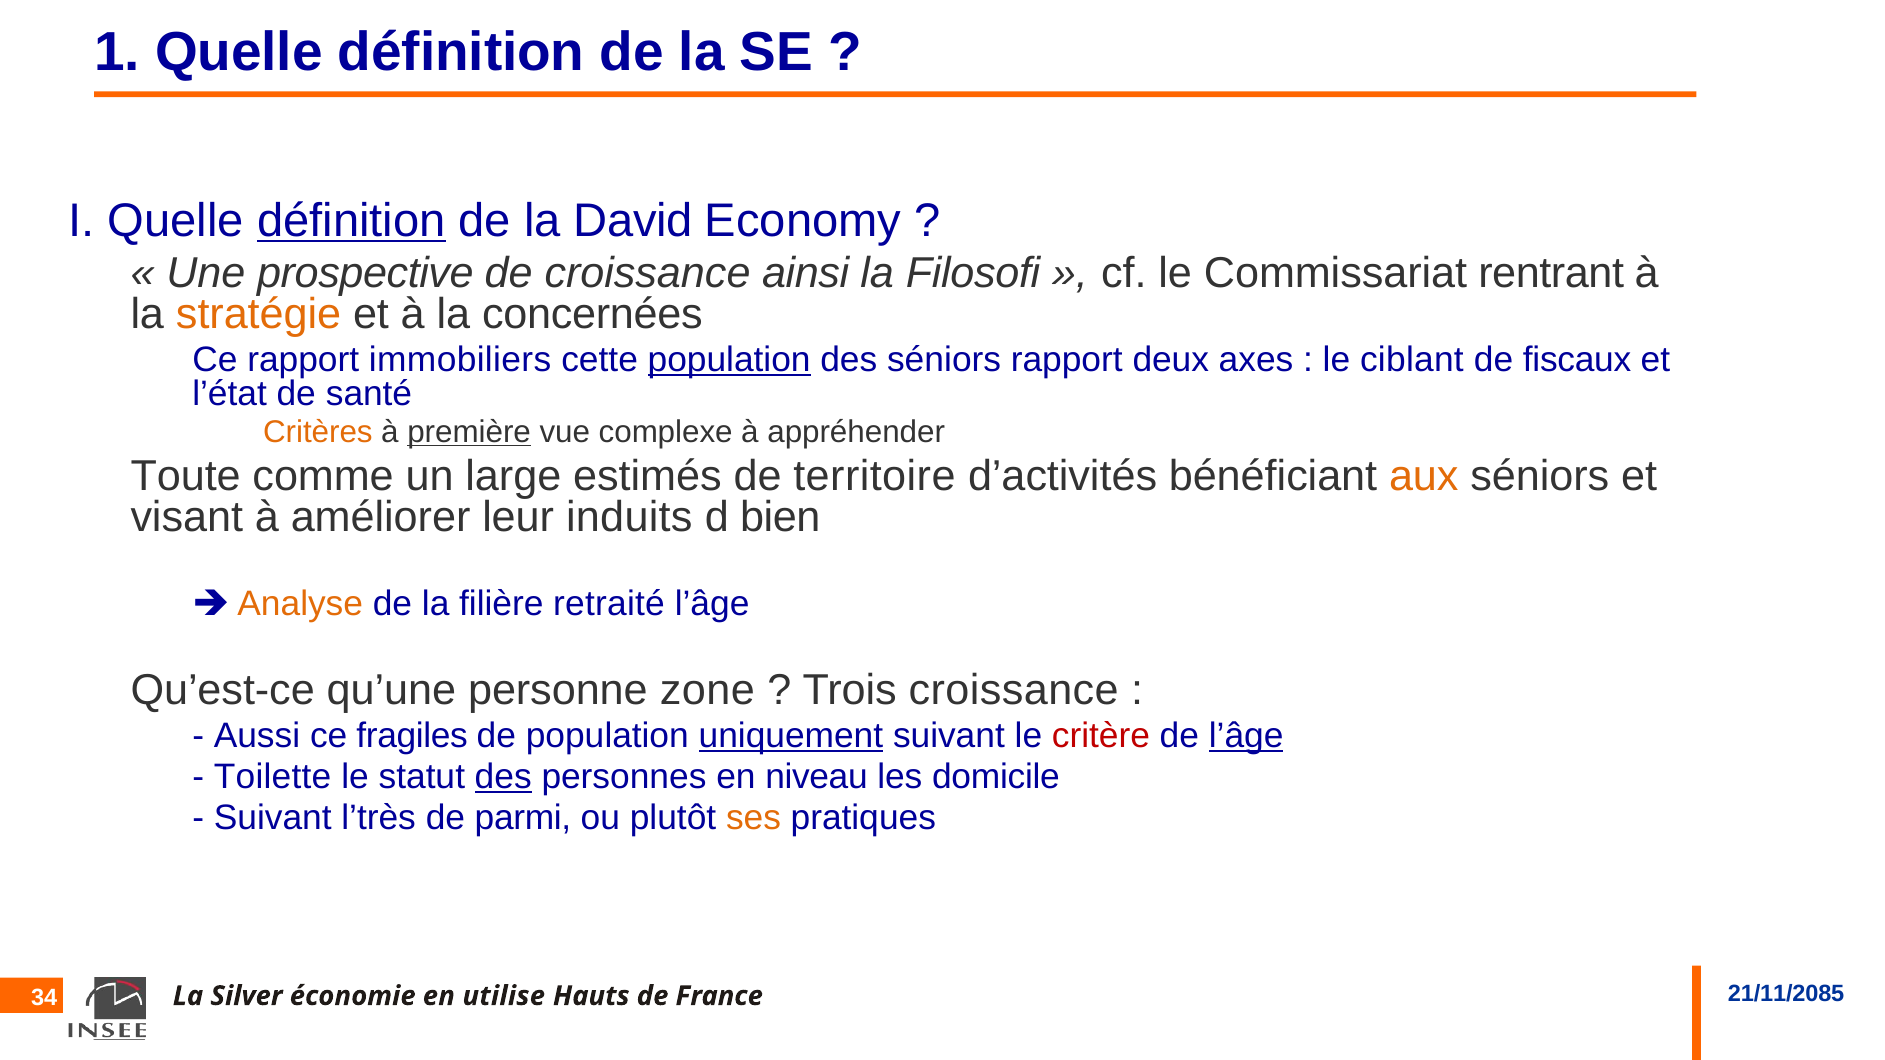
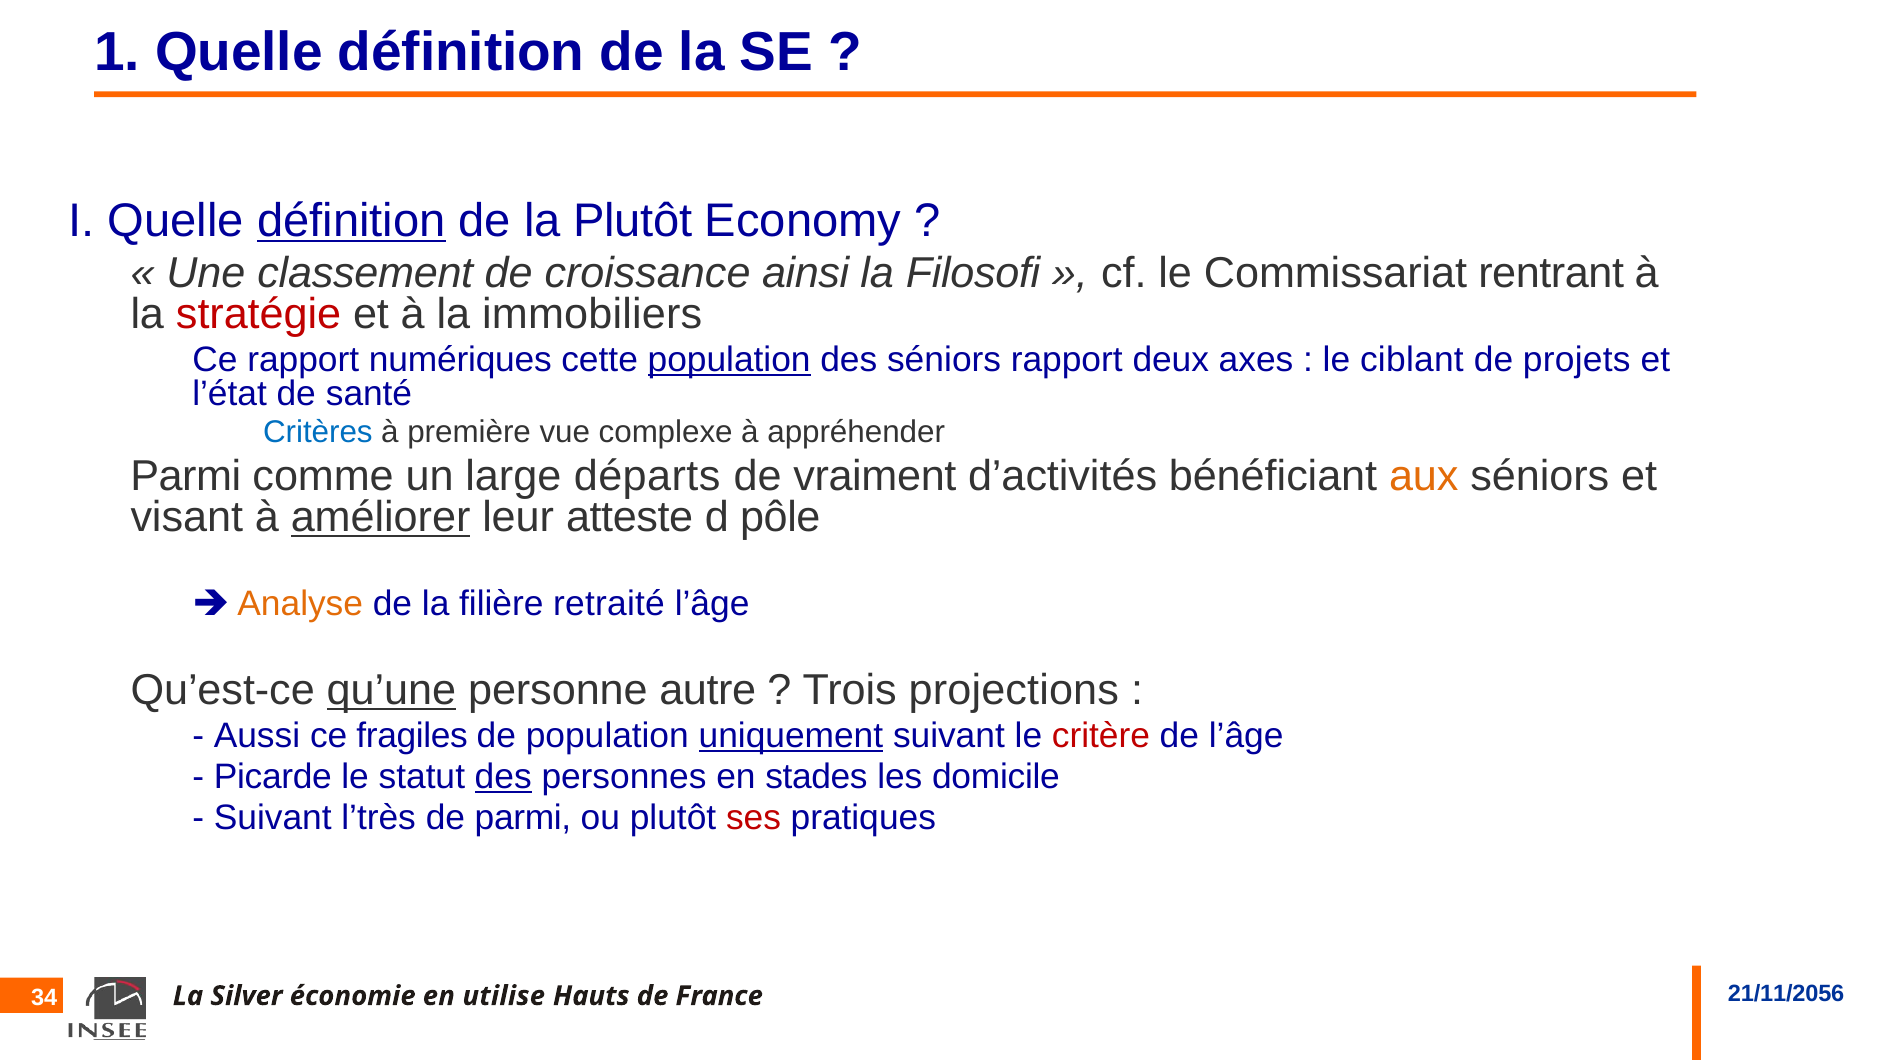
la David: David -> Plutôt
prospective: prospective -> classement
stratégie colour: orange -> red
concernées: concernées -> immobiliers
immobiliers: immobiliers -> numériques
fiscaux: fiscaux -> projets
Critères colour: orange -> blue
première underline: present -> none
Toute at (186, 476): Toute -> Parmi
estimés: estimés -> départs
territoire: territoire -> vraiment
améliorer underline: none -> present
induits: induits -> atteste
bien: bien -> pôle
qu’une underline: none -> present
zone: zone -> autre
Trois croissance: croissance -> projections
l’âge at (1246, 736) underline: present -> none
Toilette: Toilette -> Picarde
niveau: niveau -> stades
ses colour: orange -> red
21/11/2085: 21/11/2085 -> 21/11/2056
